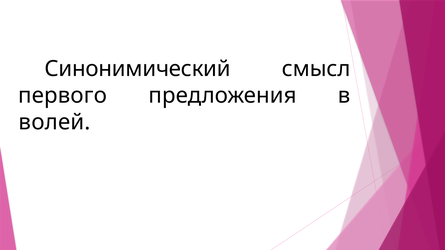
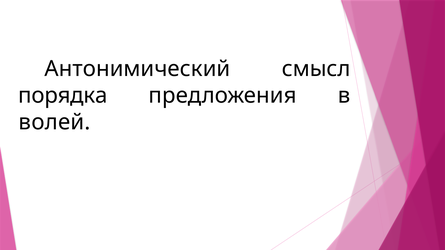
Синонимический: Синонимический -> Антонимический
первого: первого -> порядка
